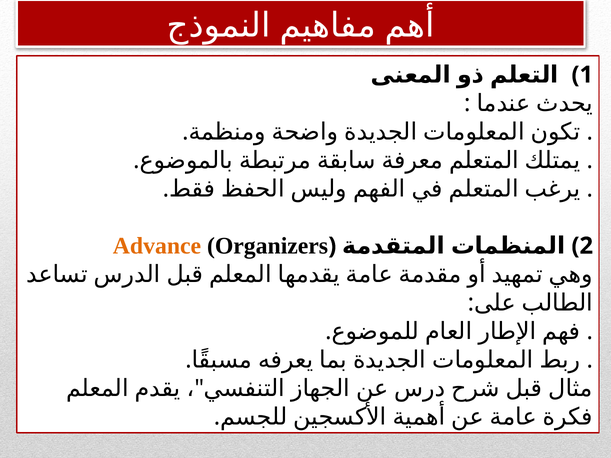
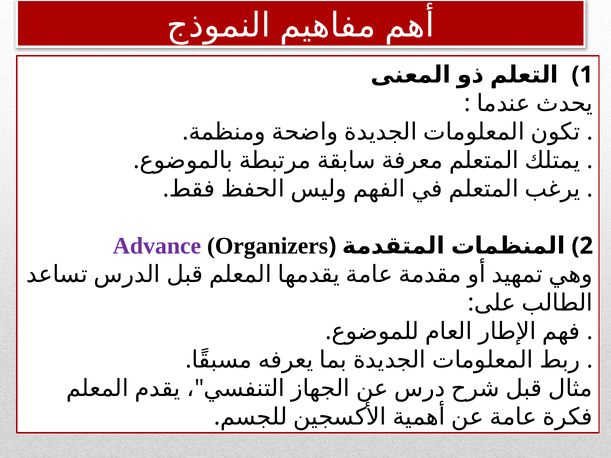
Advance colour: orange -> purple
